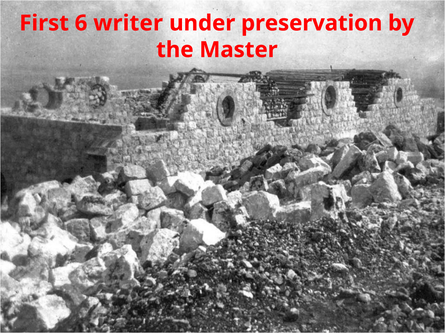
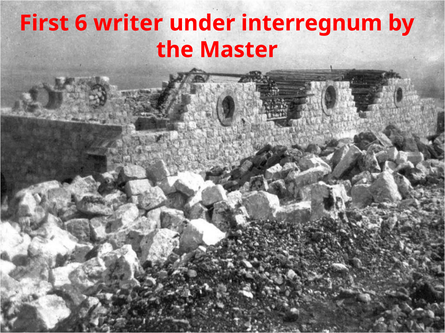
preservation: preservation -> interregnum
